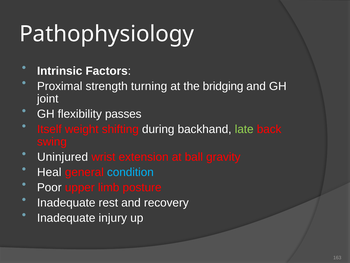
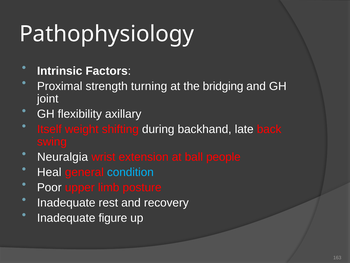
passes: passes -> axillary
late colour: light green -> white
Uninjured: Uninjured -> Neuralgia
gravity: gravity -> people
injury: injury -> figure
